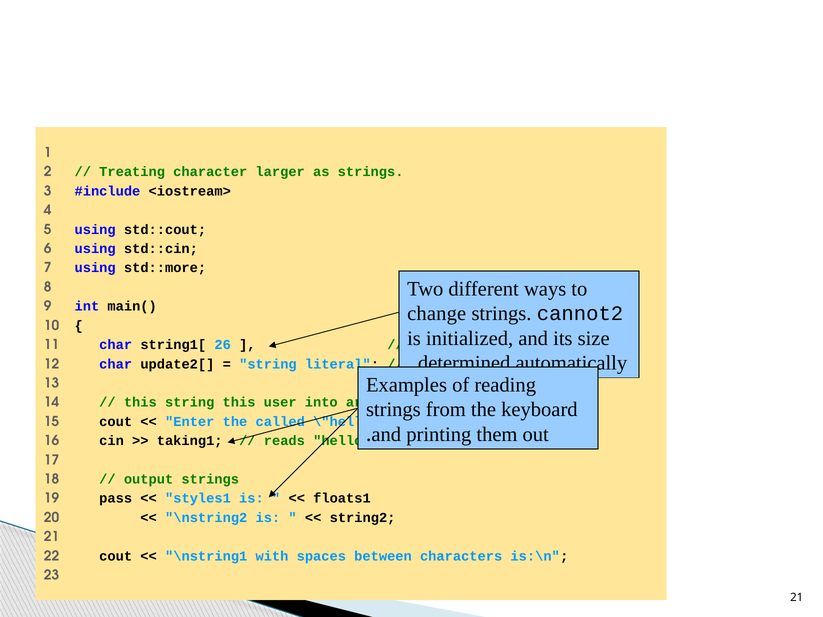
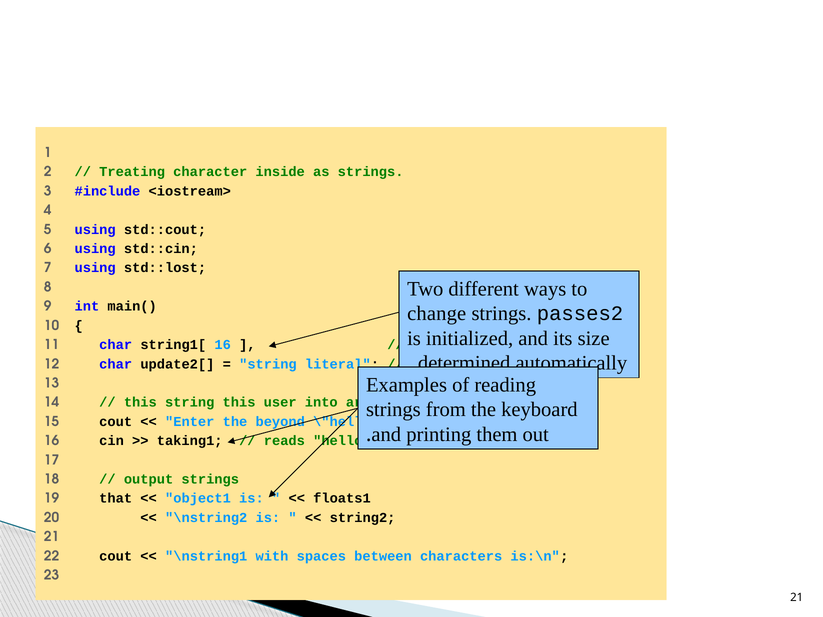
larger: larger -> inside
std::more: std::more -> std::lost
cannot2: cannot2 -> passes2
string1[ 26: 26 -> 16
called: called -> beyond
pass: pass -> that
styles1: styles1 -> object1
